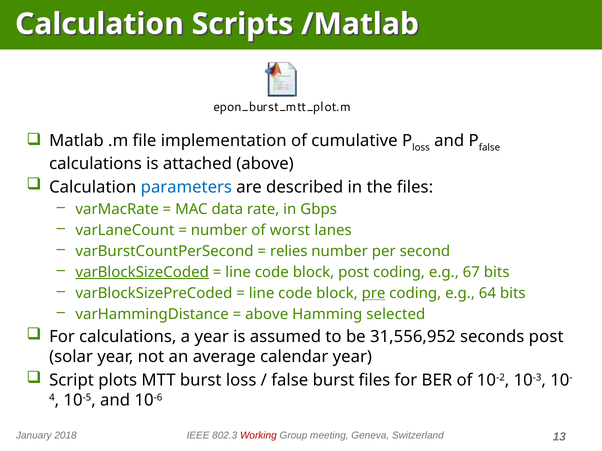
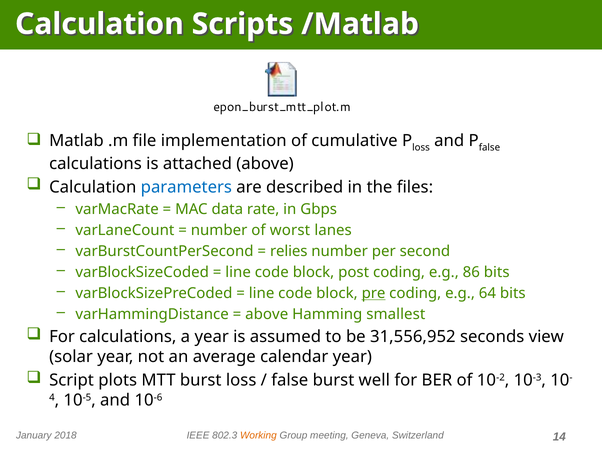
varBlockSizeCoded underline: present -> none
67: 67 -> 86
selected: selected -> smallest
seconds post: post -> view
burst files: files -> well
Working colour: red -> orange
13: 13 -> 14
